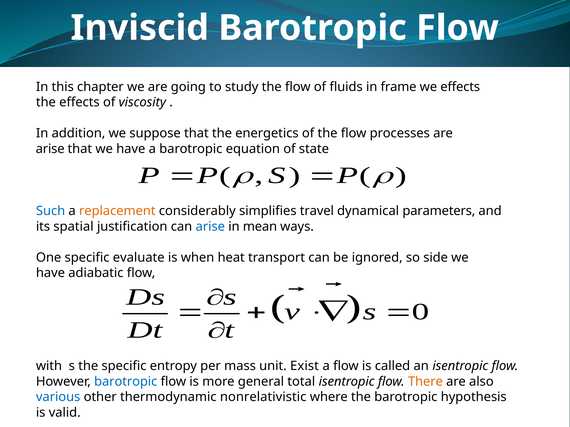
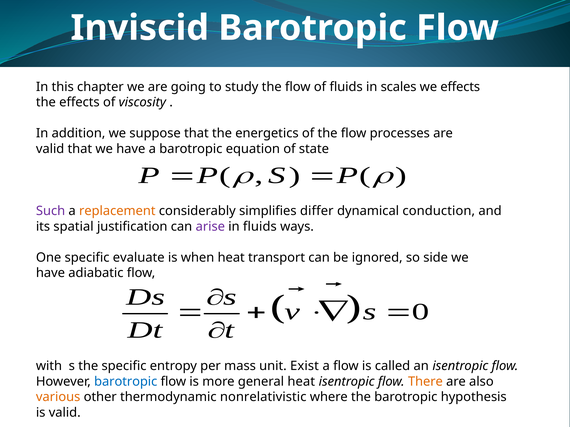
frame: frame -> scales
arise at (50, 149): arise -> valid
Such colour: blue -> purple
travel: travel -> differ
parameters: parameters -> conduction
arise at (210, 226) colour: blue -> purple
in mean: mean -> fluids
general total: total -> heat
various colour: blue -> orange
